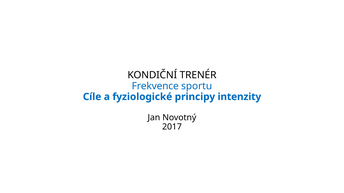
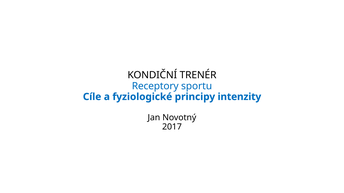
Frekvence: Frekvence -> Receptory
